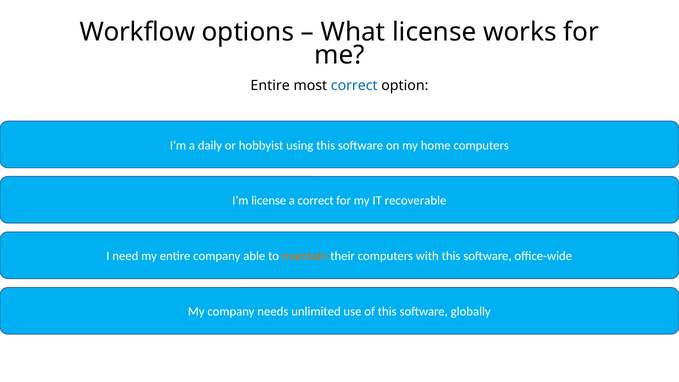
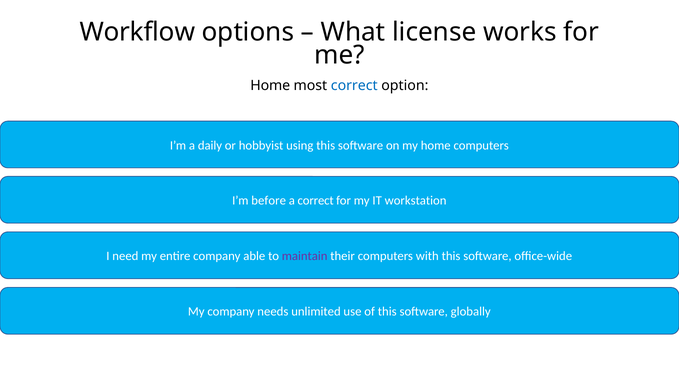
Entire at (270, 85): Entire -> Home
I’m license: license -> before
recoverable: recoverable -> workstation
maintain colour: orange -> purple
